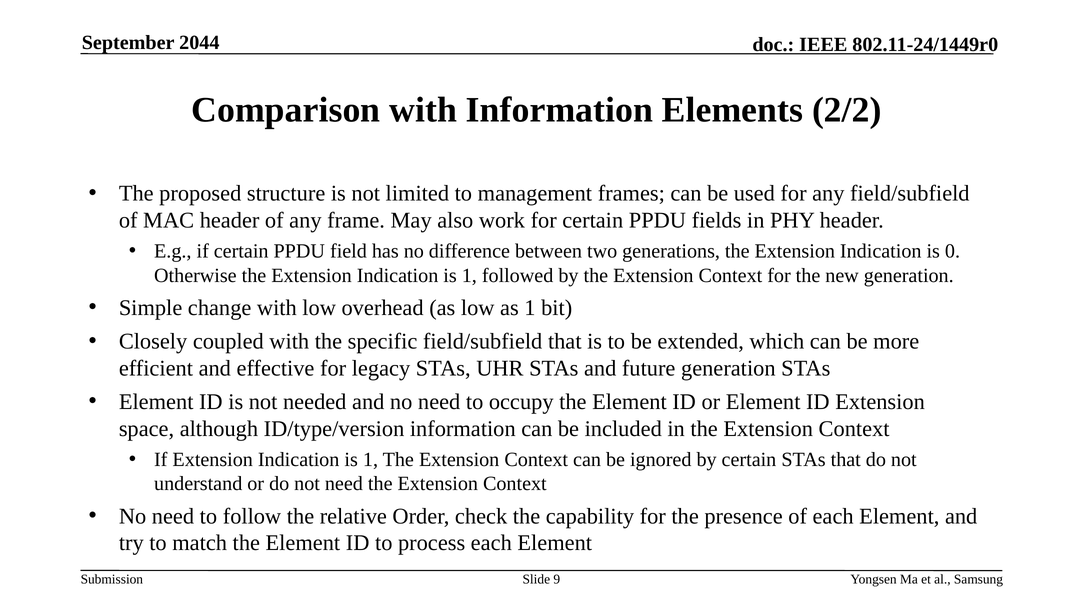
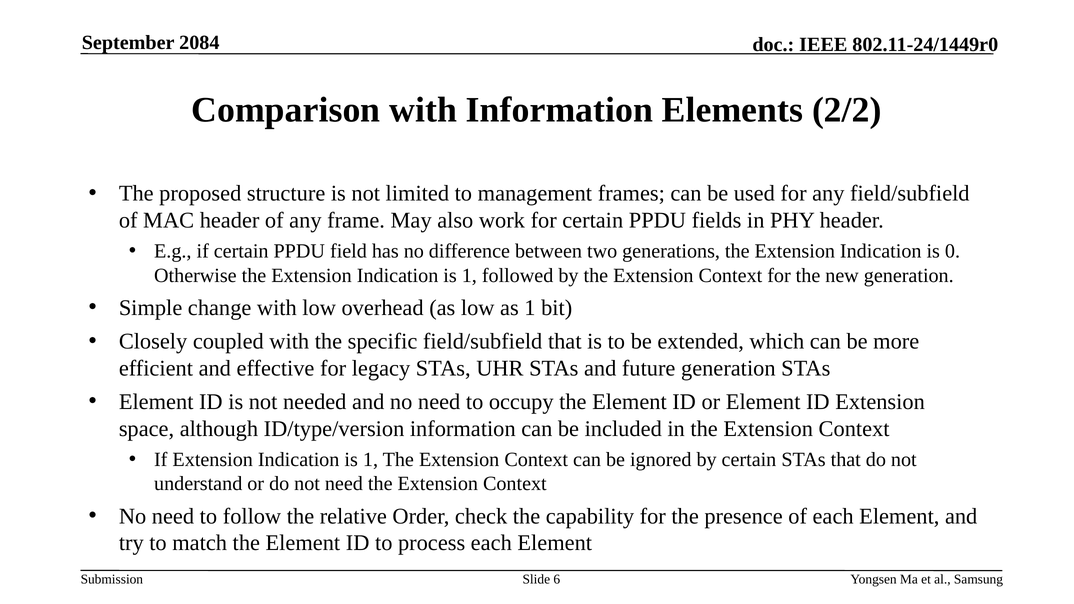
2044: 2044 -> 2084
9: 9 -> 6
